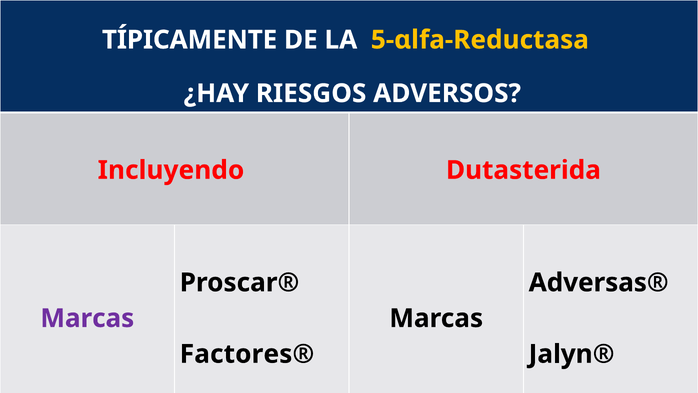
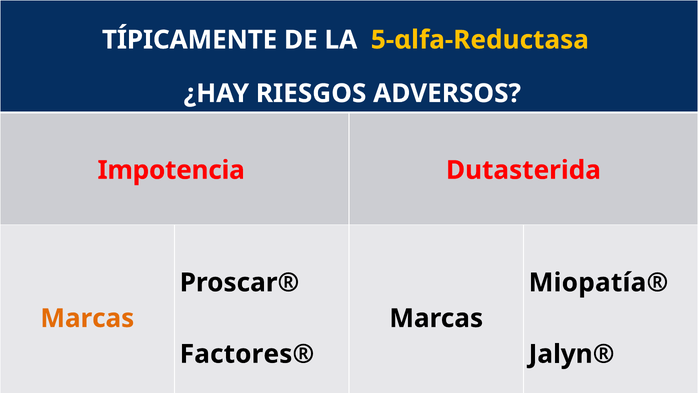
Incluyendo: Incluyendo -> Impotencia
Adversas®: Adversas® -> Miopatía®
Marcas at (87, 318) colour: purple -> orange
